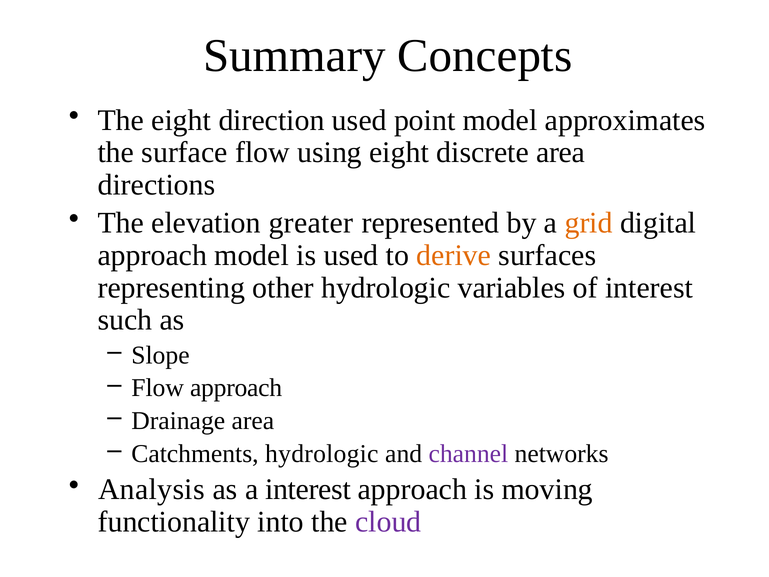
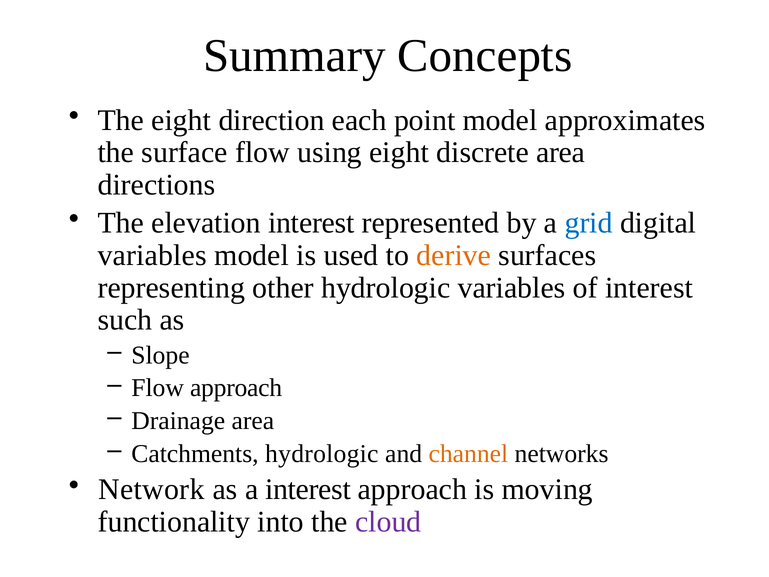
direction used: used -> each
elevation greater: greater -> interest
grid colour: orange -> blue
approach at (152, 255): approach -> variables
channel colour: purple -> orange
Analysis: Analysis -> Network
